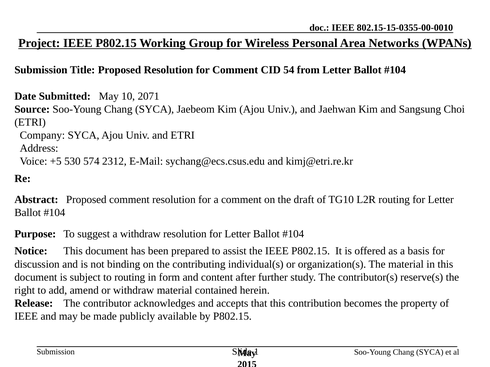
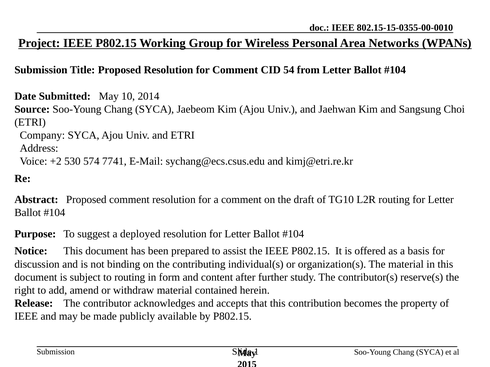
2071: 2071 -> 2014
+5: +5 -> +2
2312: 2312 -> 7741
a withdraw: withdraw -> deployed
